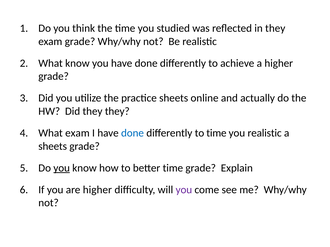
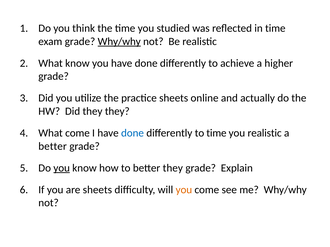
in they: they -> time
Why/why at (119, 41) underline: none -> present
What exam: exam -> come
sheets at (53, 146): sheets -> better
better time: time -> they
are higher: higher -> sheets
you at (184, 190) colour: purple -> orange
